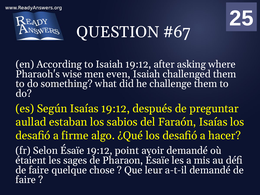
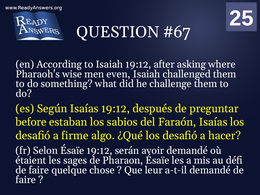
aullad: aullad -> before
point: point -> serán
